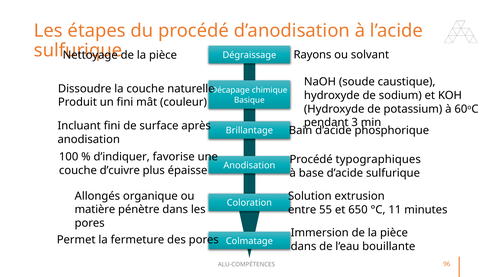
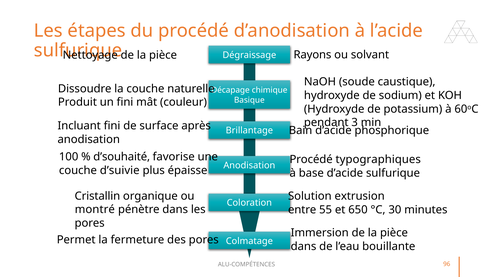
d’indiquer: d’indiquer -> d’souhaité
d’cuivre: d’cuivre -> d’suivie
Allongés: Allongés -> Cristallin
matière: matière -> montré
11: 11 -> 30
